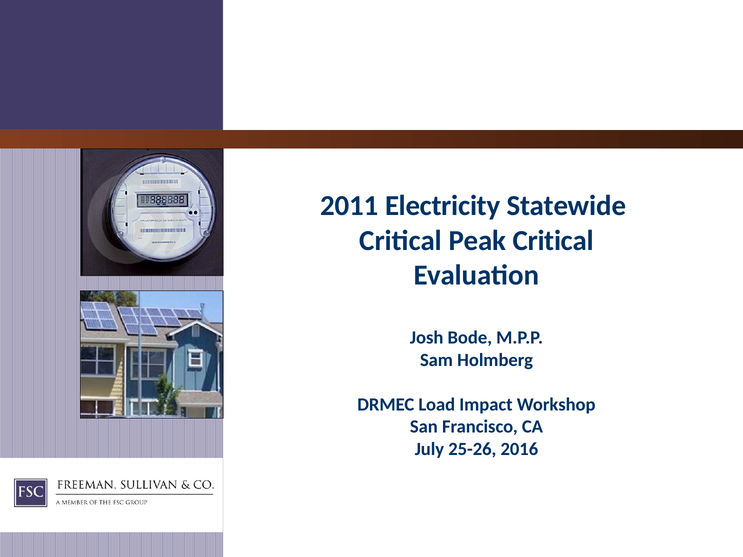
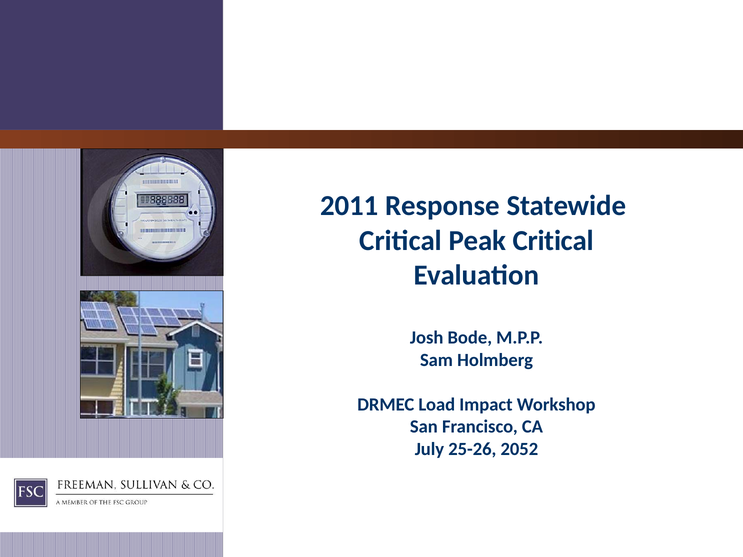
Electricity: Electricity -> Response
2016: 2016 -> 2052
